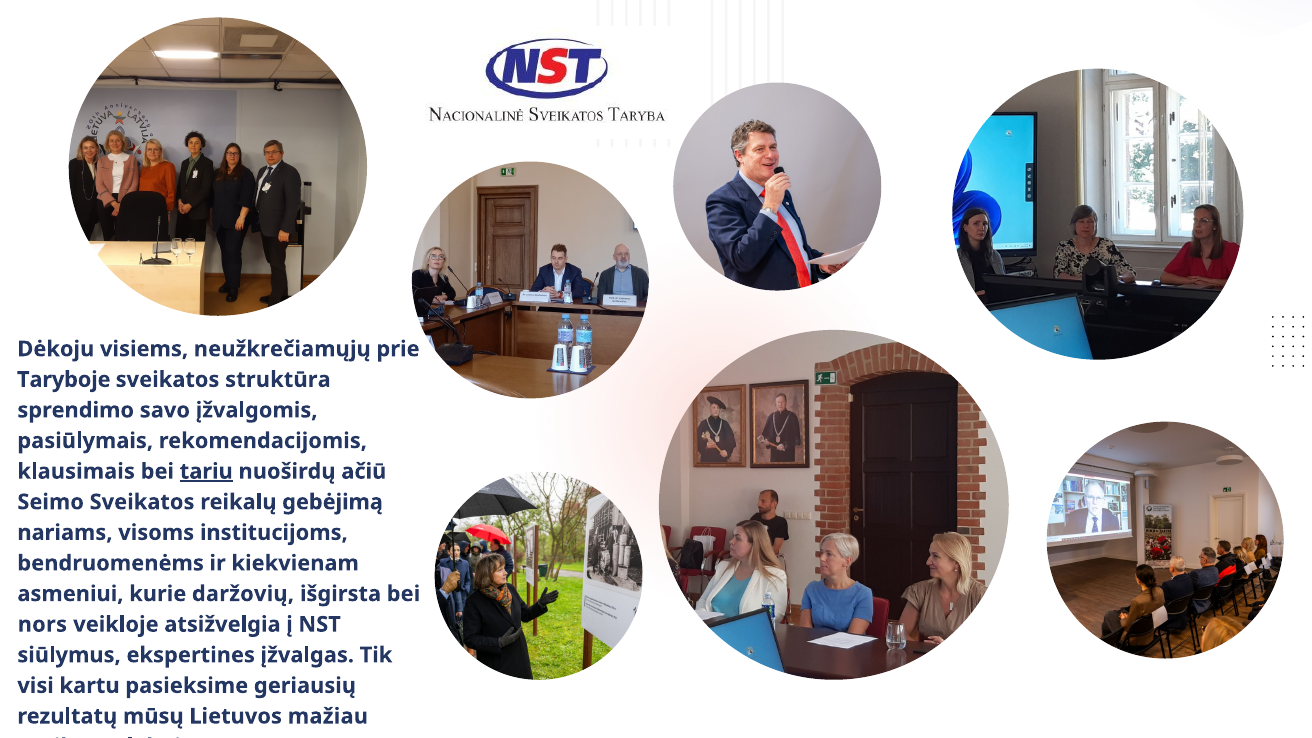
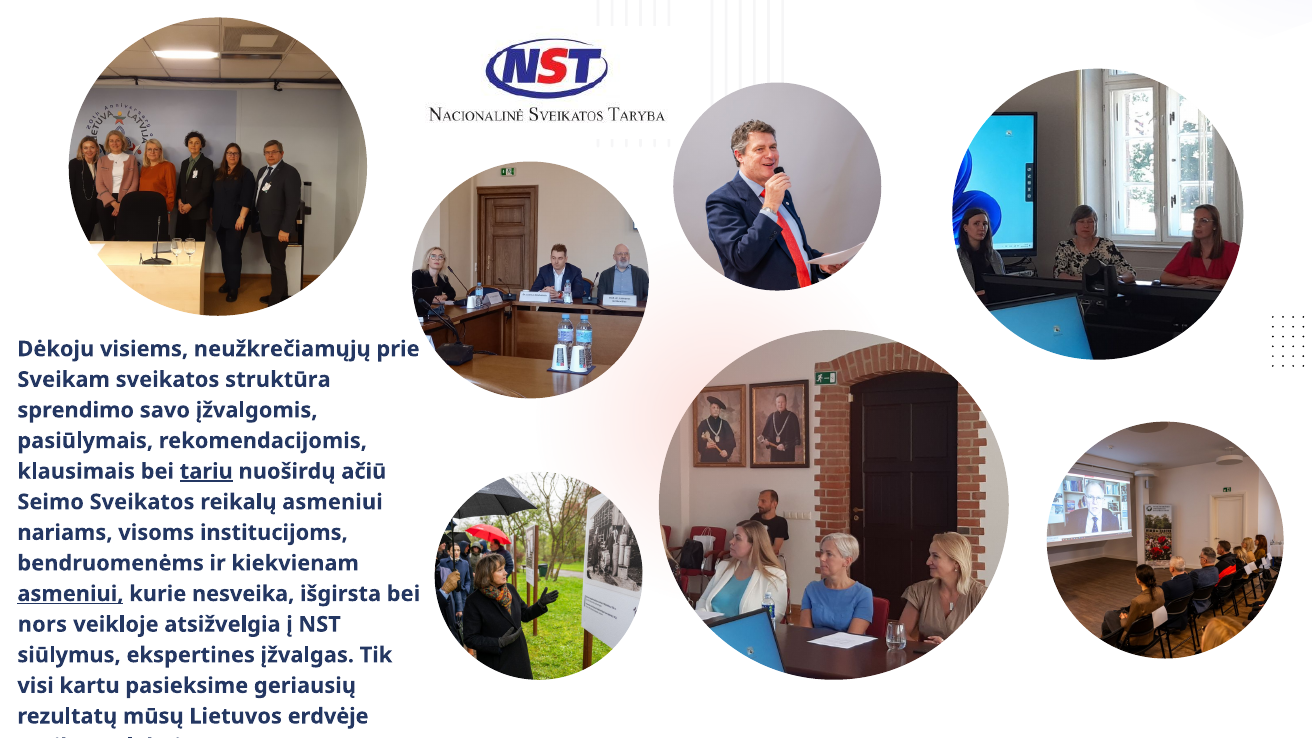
Taryboje: Taryboje -> Sveikam
reikalų gebėjimą: gebėjimą -> asmeniui
asmeniui at (70, 594) underline: none -> present
daržovių: daržovių -> nesveika
mažiau: mažiau -> erdvėje
